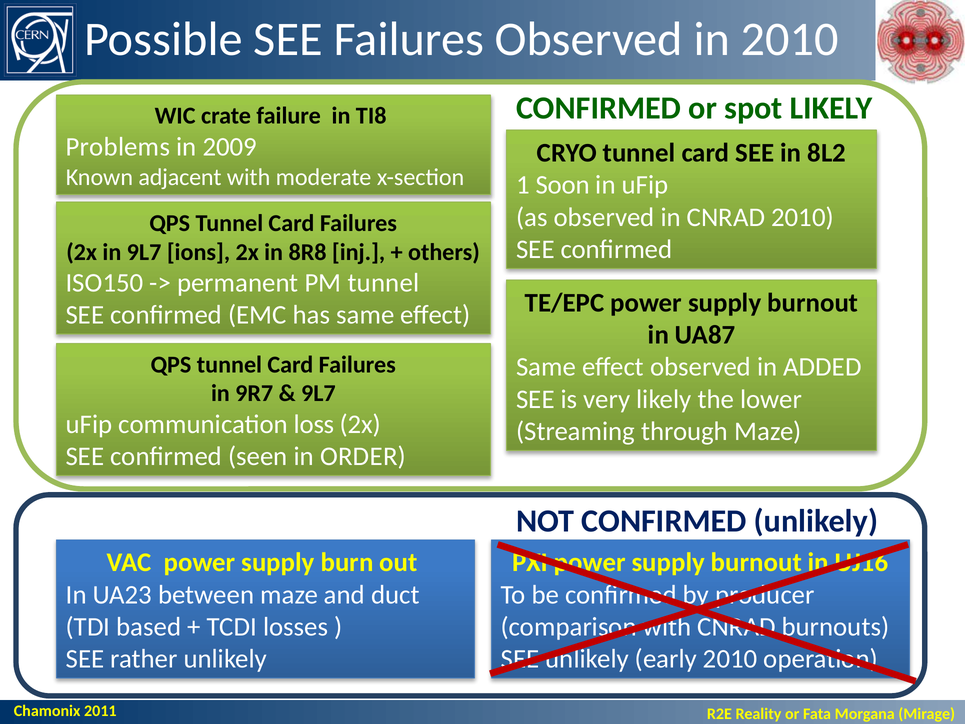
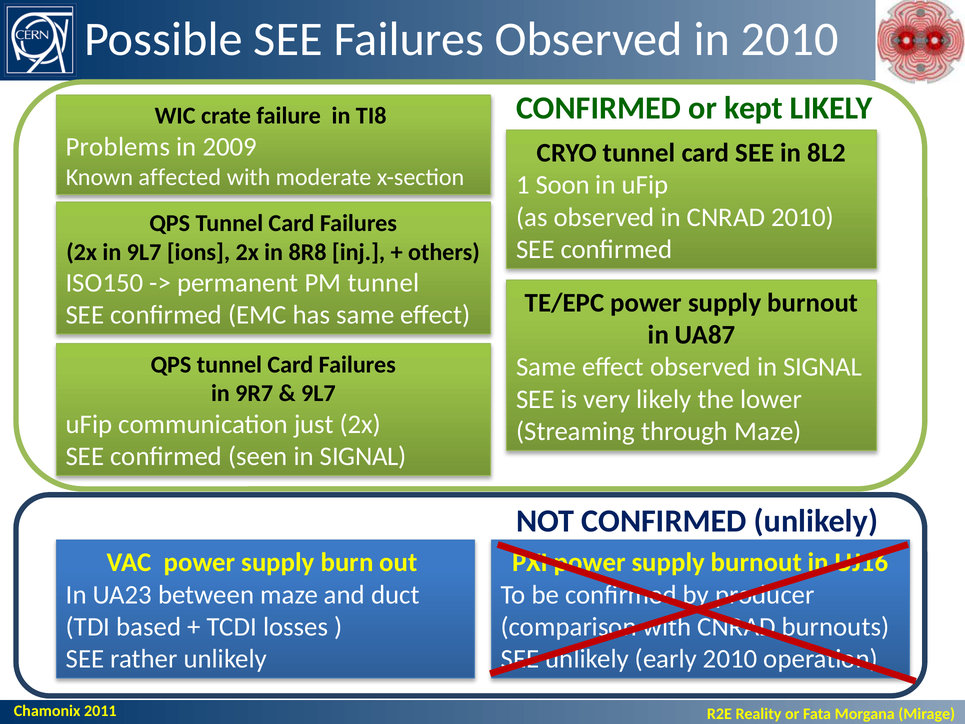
spot: spot -> kept
adjacent: adjacent -> affected
observed in ADDED: ADDED -> SIGNAL
loss: loss -> just
seen in ORDER: ORDER -> SIGNAL
